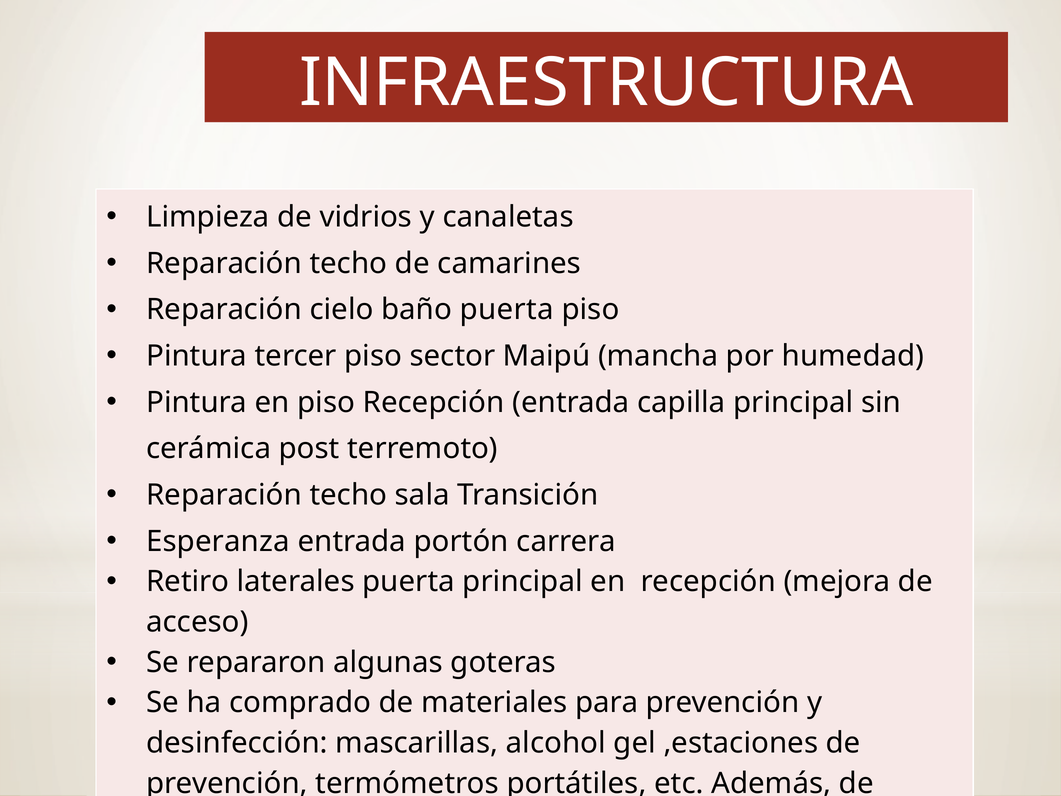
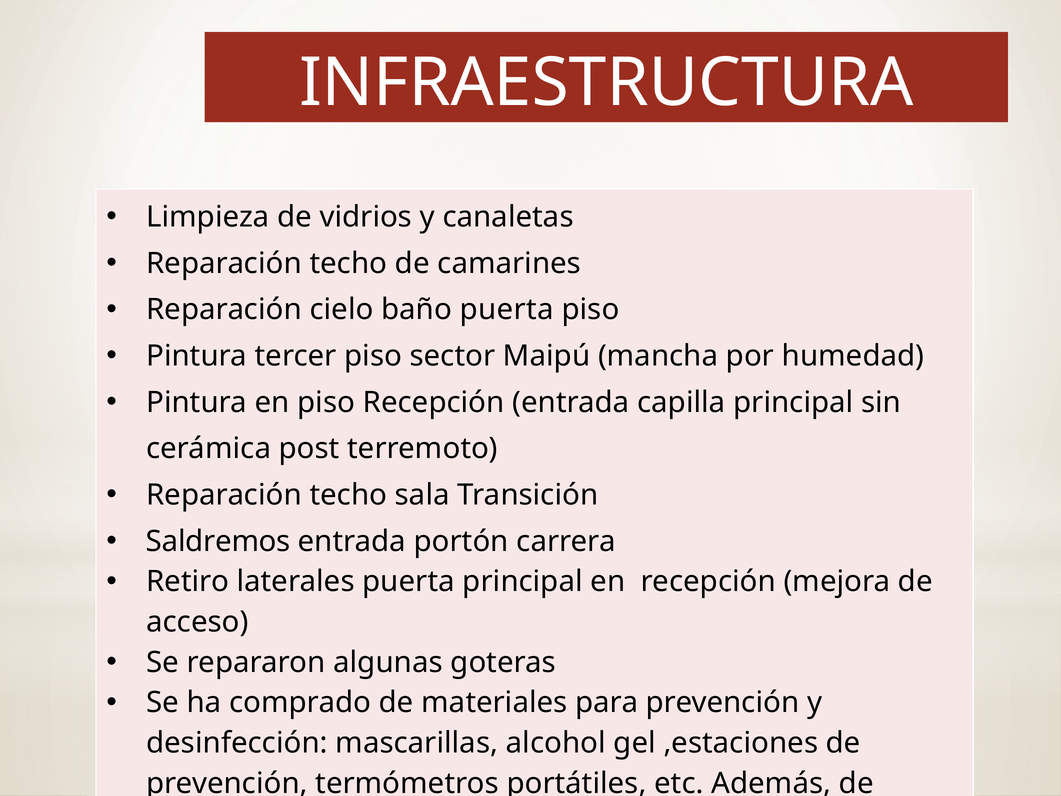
Esperanza: Esperanza -> Saldremos
